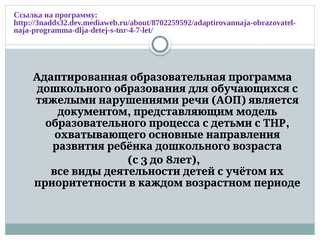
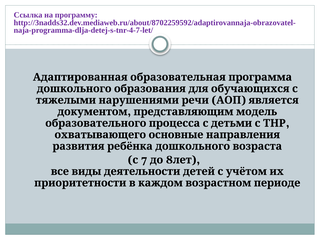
3: 3 -> 7
